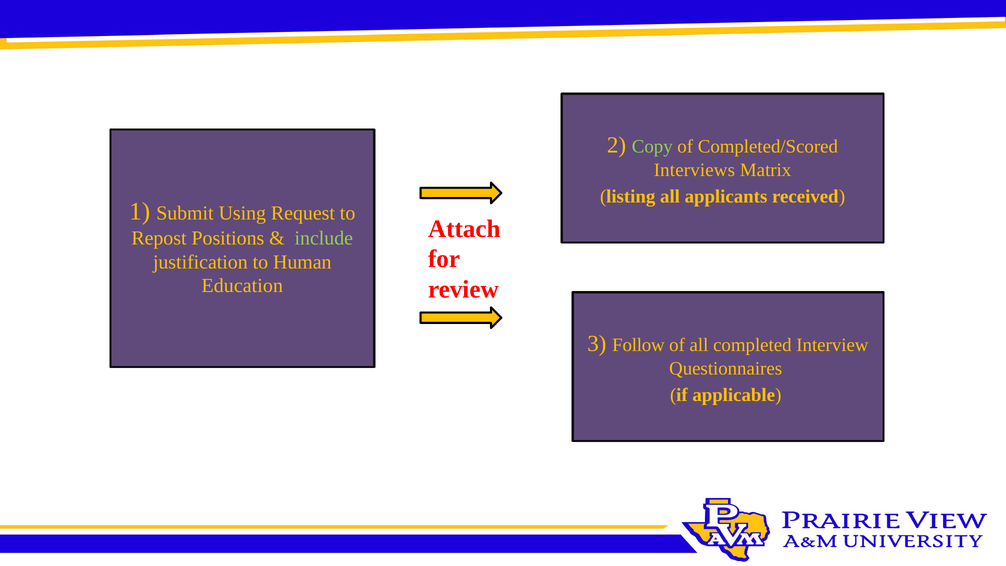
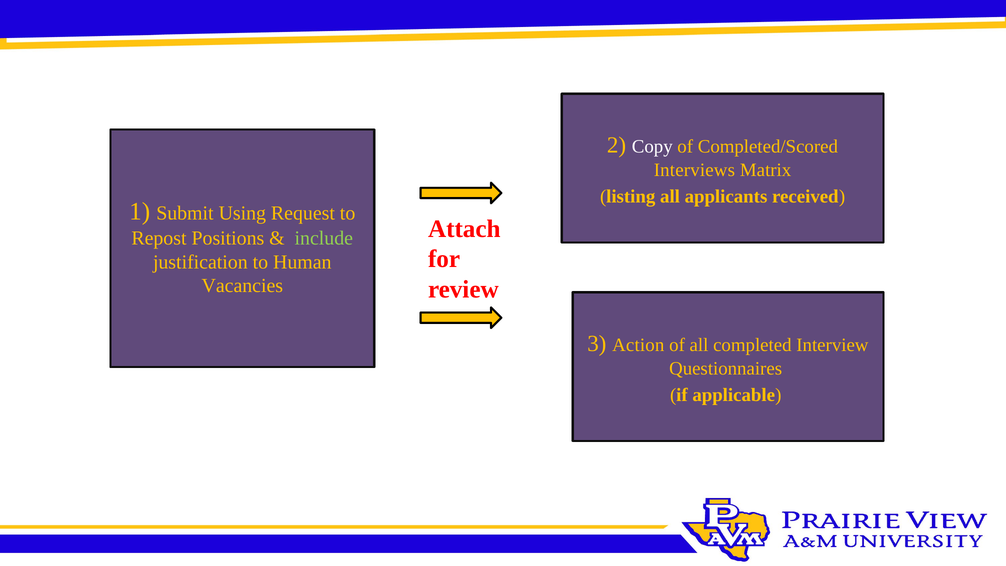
Copy colour: light green -> white
Education: Education -> Vacancies
Follow: Follow -> Action
